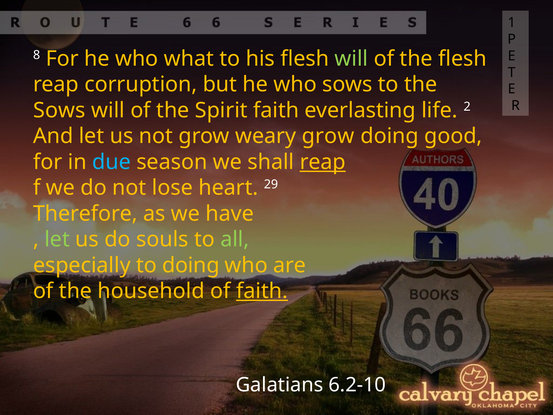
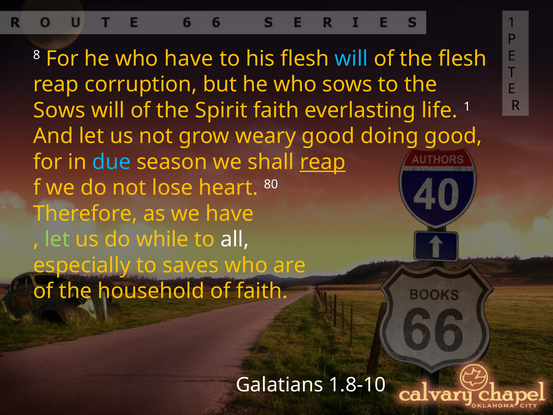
who what: what -> have
will at (351, 59) colour: light green -> light blue
life 2: 2 -> 1
weary grow: grow -> good
29: 29 -> 80
souls: souls -> while
all colour: light green -> white
to doing: doing -> saves
faith at (262, 291) underline: present -> none
6.2-10: 6.2-10 -> 1.8-10
